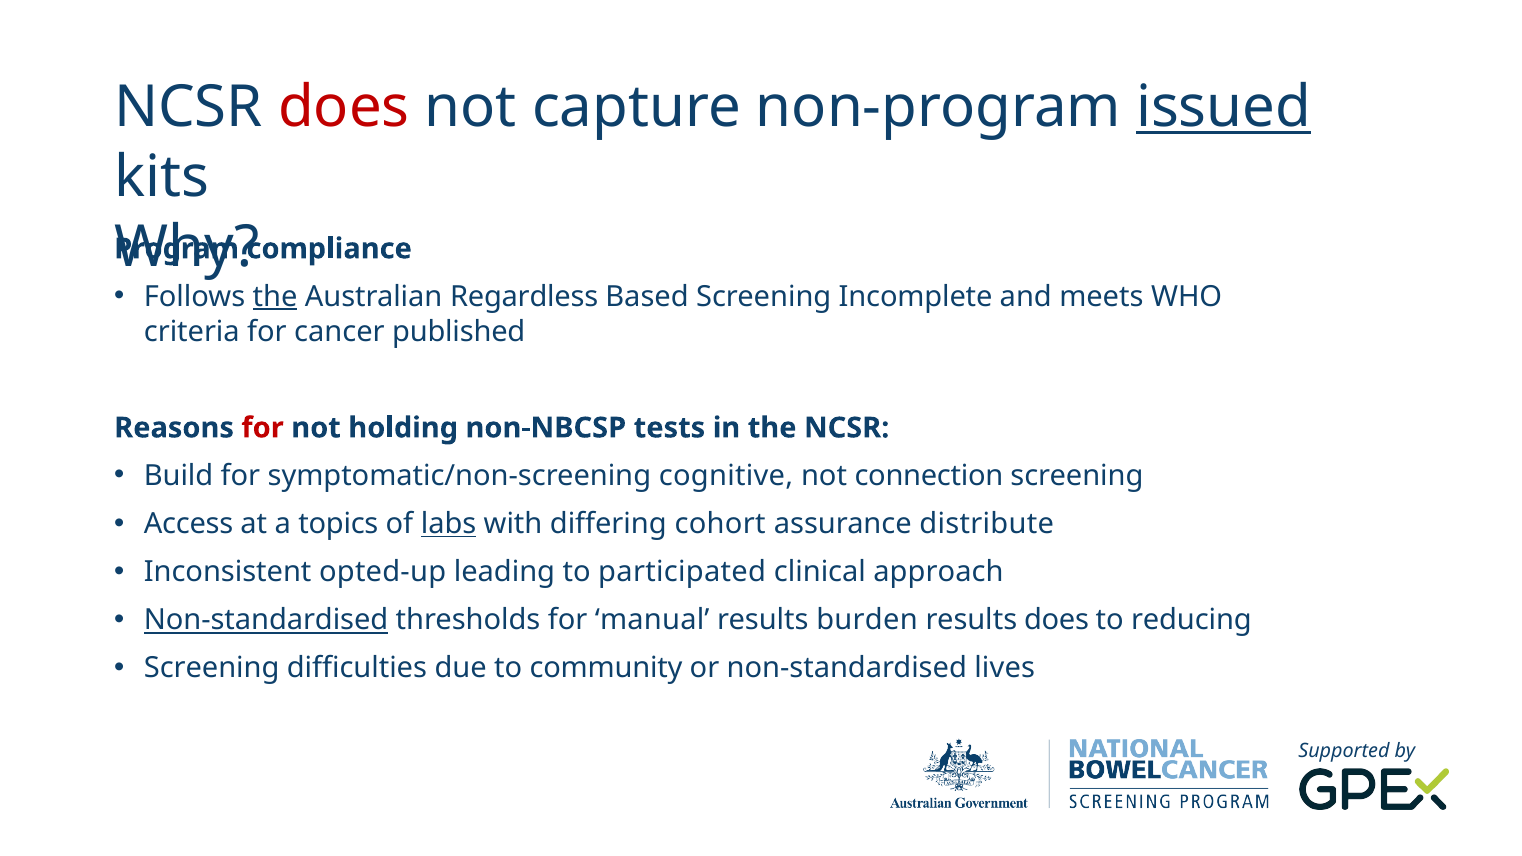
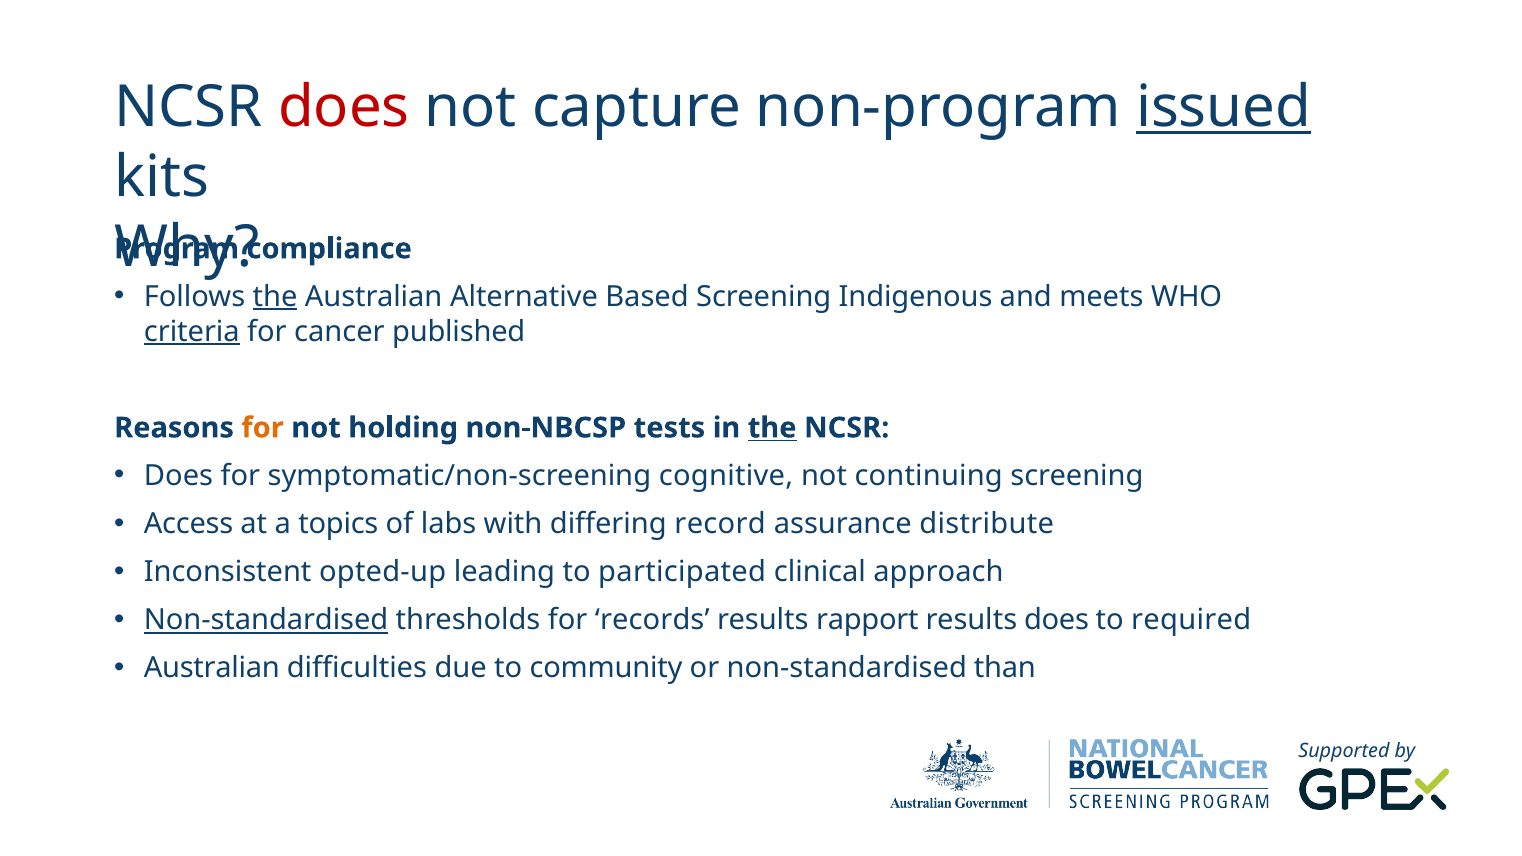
Regardless: Regardless -> Alternative
Incomplete: Incomplete -> Indigenous
criteria underline: none -> present
for at (263, 428) colour: red -> orange
the at (772, 428) underline: none -> present
Build at (179, 476): Build -> Does
connection: connection -> continuing
labs underline: present -> none
cohort: cohort -> record
manual: manual -> records
burden: burden -> rapport
reducing: reducing -> required
Screening at (212, 668): Screening -> Australian
lives: lives -> than
